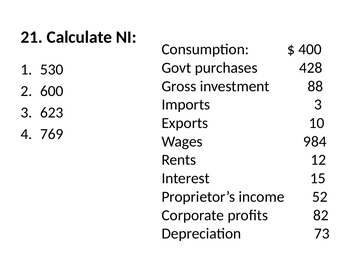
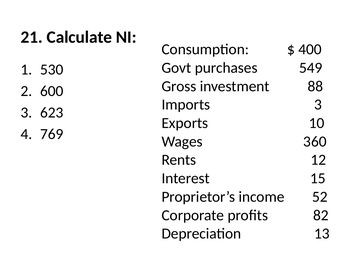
428: 428 -> 549
984: 984 -> 360
73: 73 -> 13
